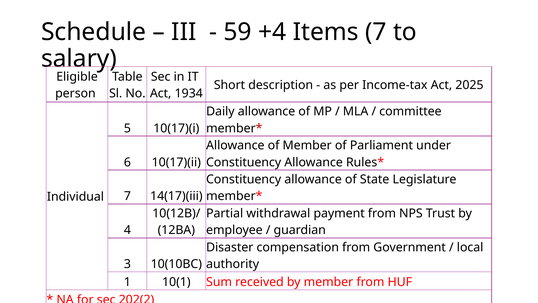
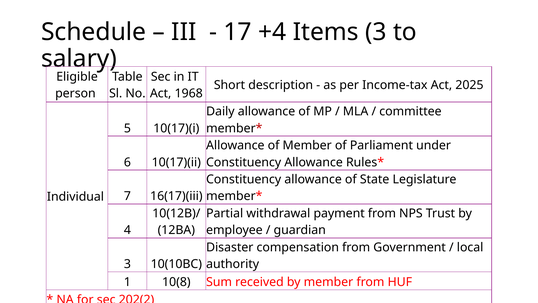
59: 59 -> 17
Items 7: 7 -> 3
1934: 1934 -> 1968
14(17)(iii: 14(17)(iii -> 16(17)(iii
10(1: 10(1 -> 10(8
